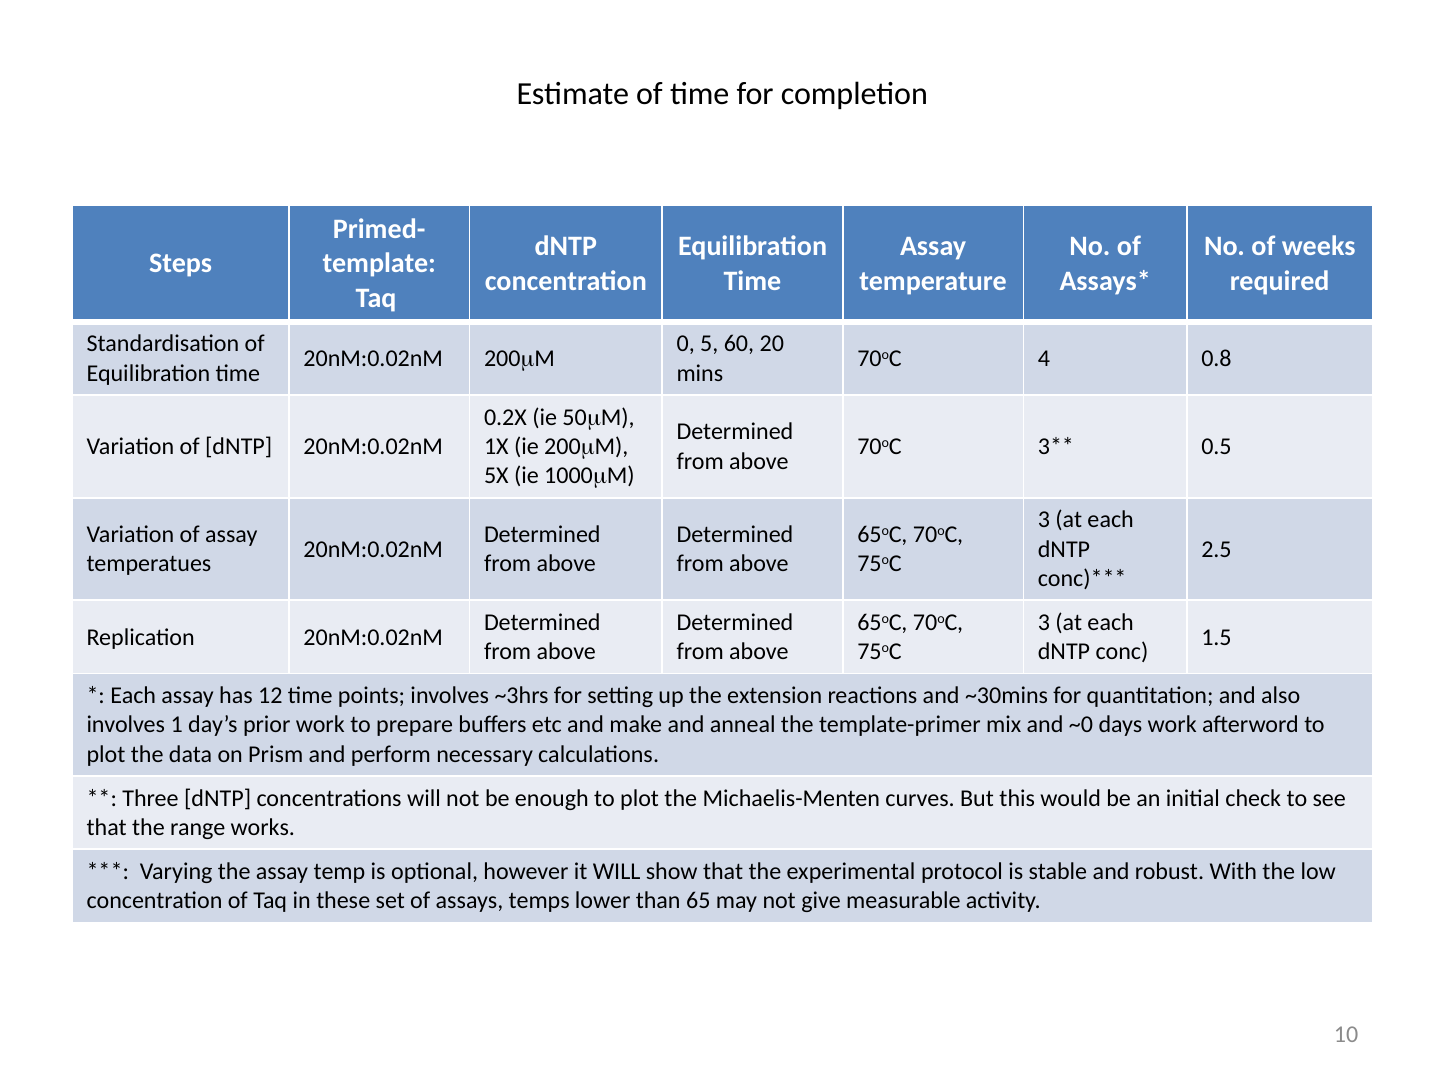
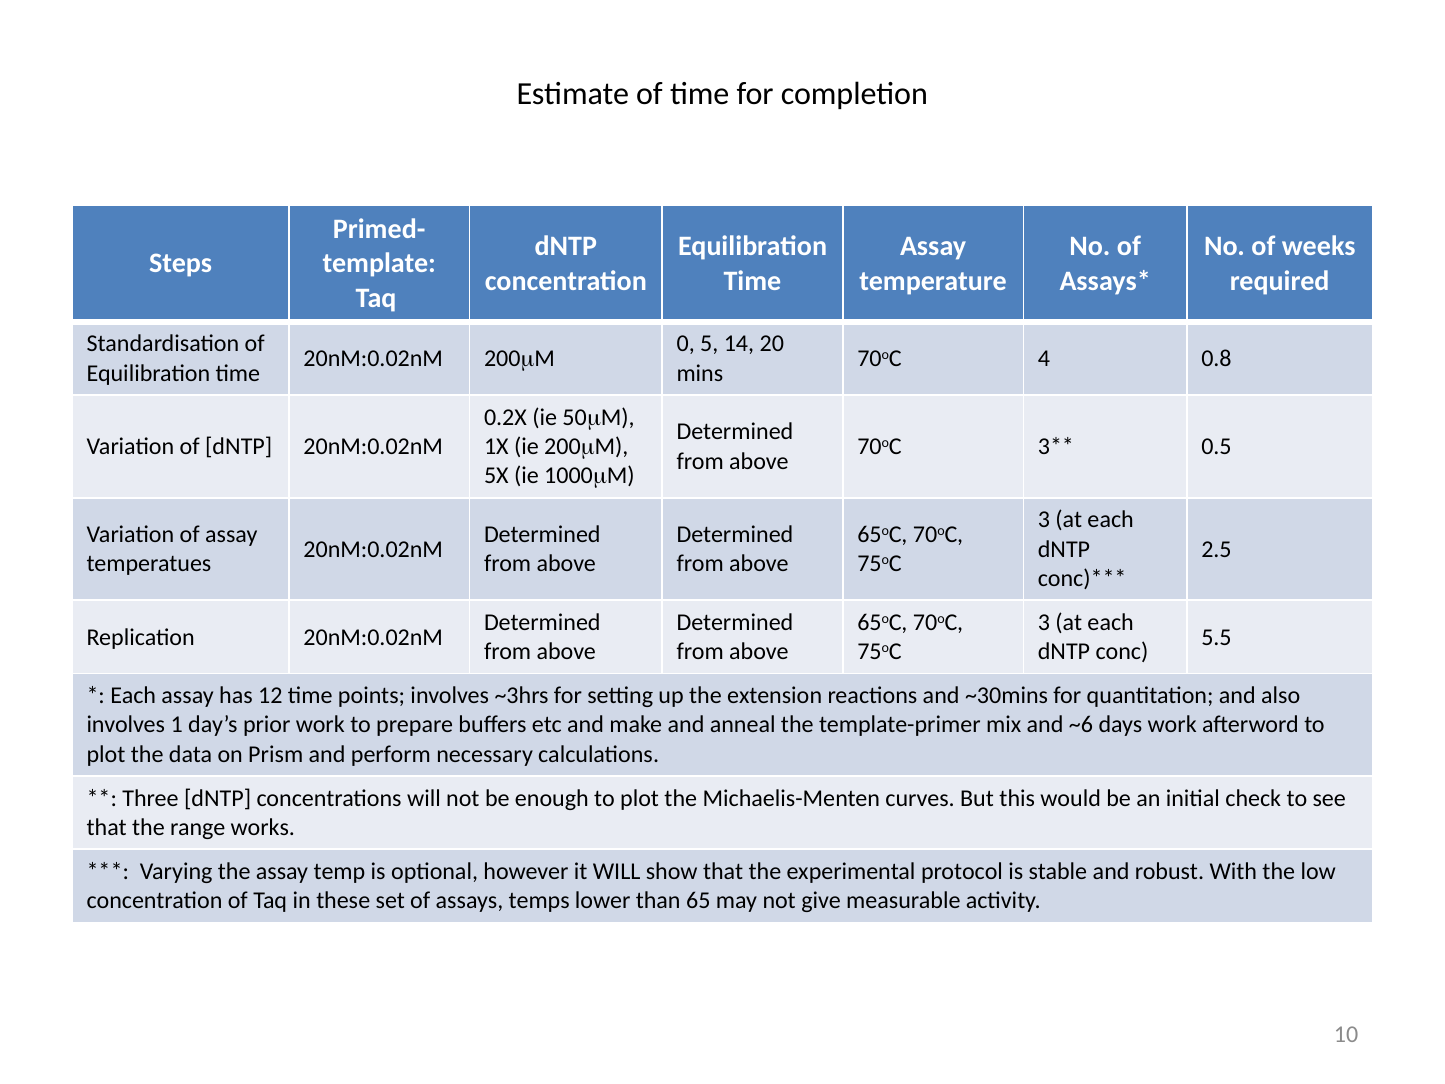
60: 60 -> 14
1.5: 1.5 -> 5.5
~0: ~0 -> ~6
